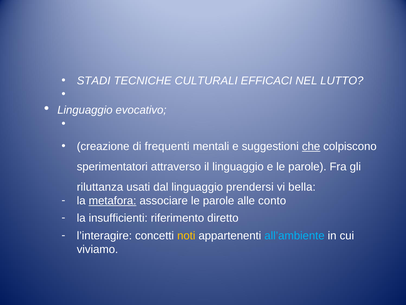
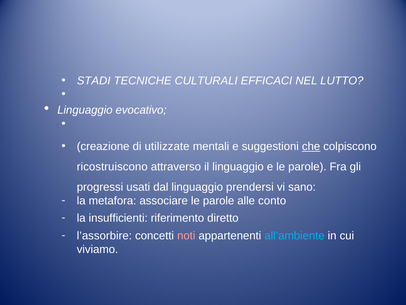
frequenti: frequenti -> utilizzate
sperimentatori: sperimentatori -> ricostruiscono
riluttanza: riluttanza -> progressi
bella: bella -> sano
metafora underline: present -> none
l’interagire: l’interagire -> l’assorbire
noti colour: yellow -> pink
